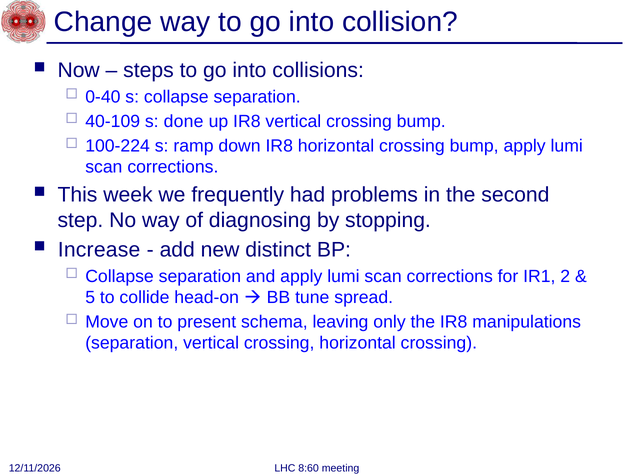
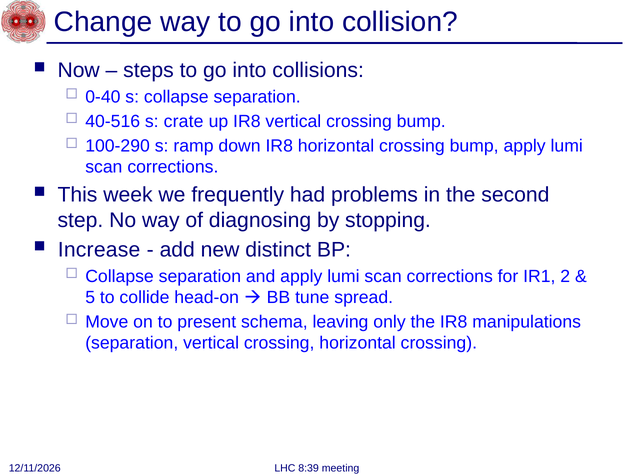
40-109: 40-109 -> 40-516
done: done -> crate
100-224: 100-224 -> 100-290
8:60: 8:60 -> 8:39
